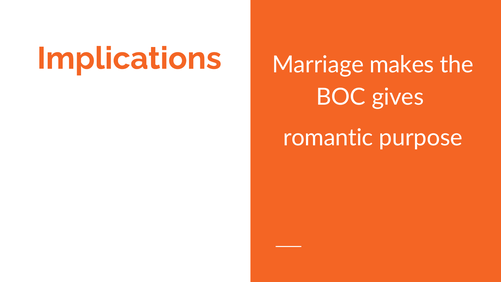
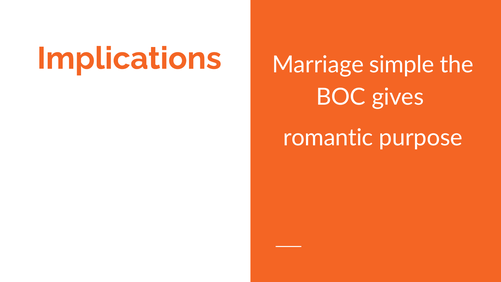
makes: makes -> simple
